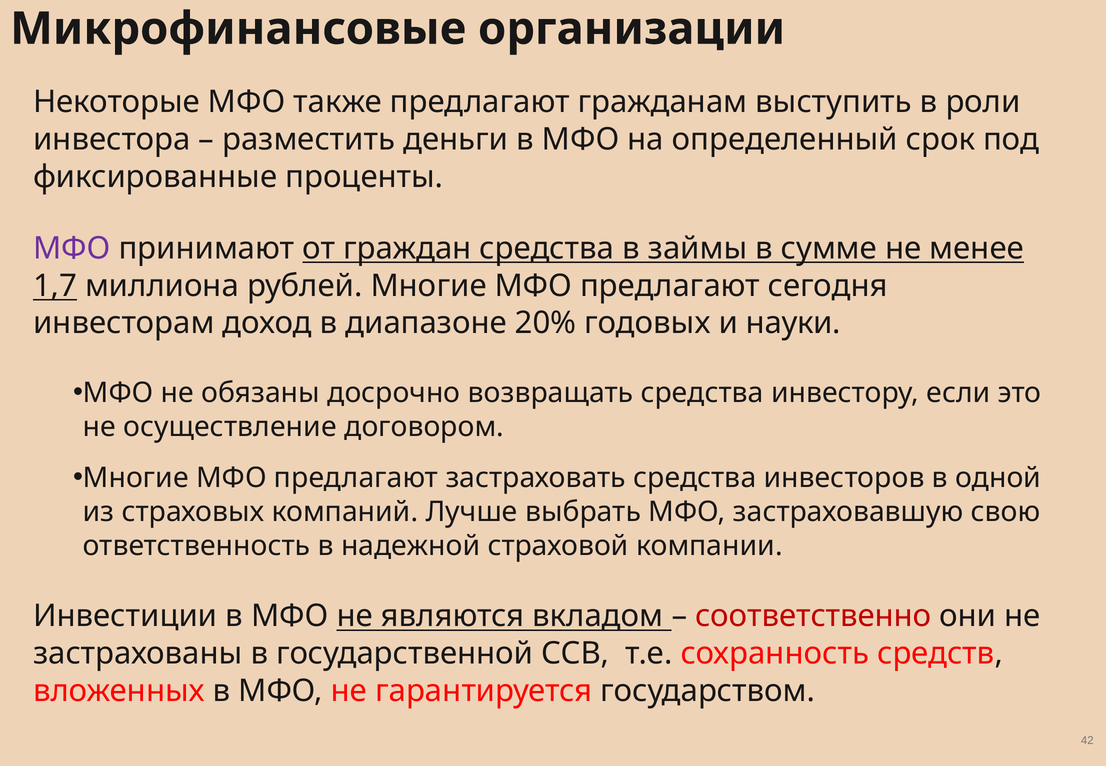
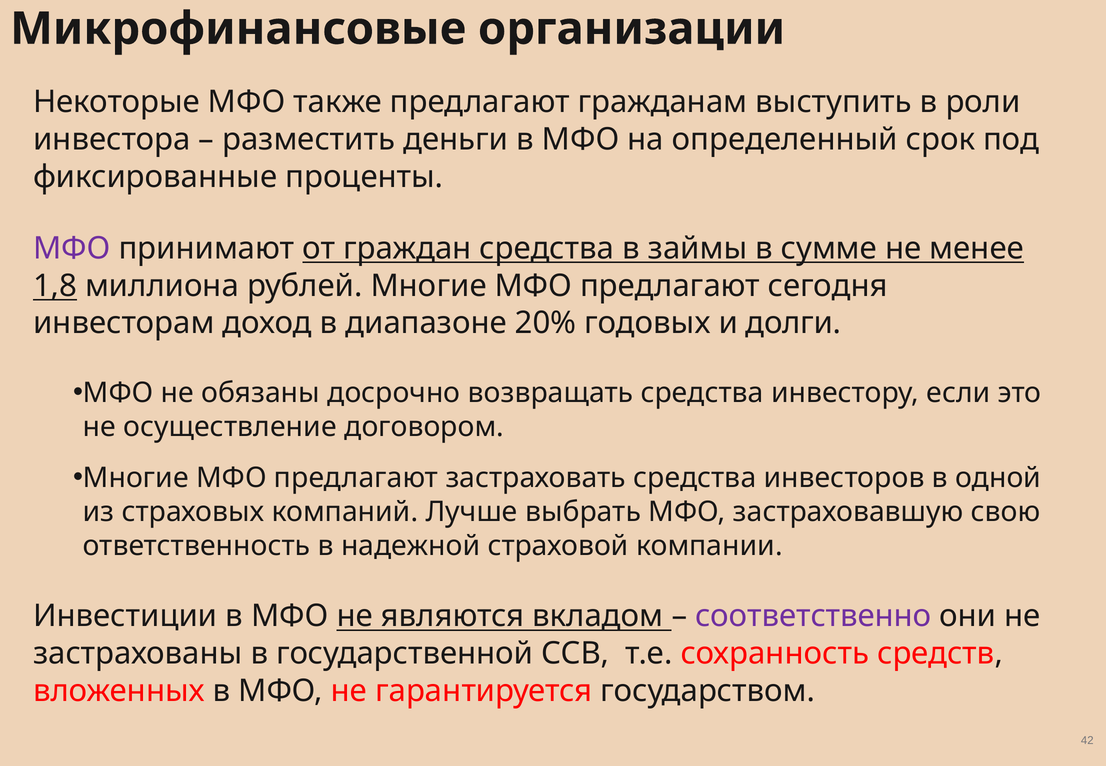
1,7: 1,7 -> 1,8
науки: науки -> долги
соответственно colour: red -> purple
